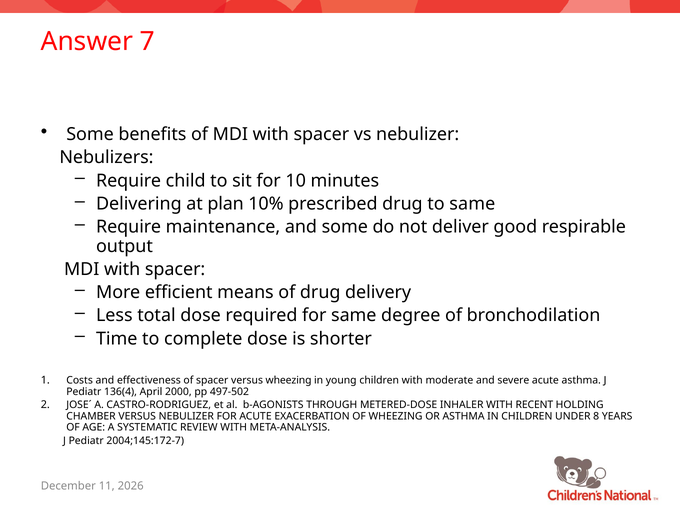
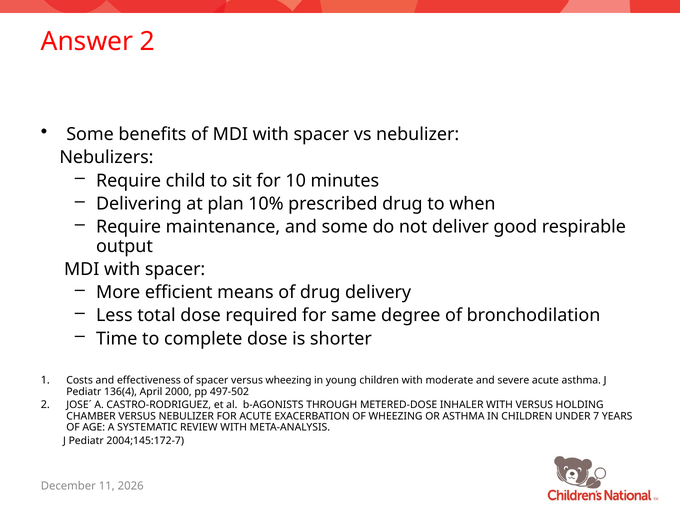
Answer 7: 7 -> 2
to same: same -> when
WITH RECENT: RECENT -> VERSUS
8: 8 -> 7
